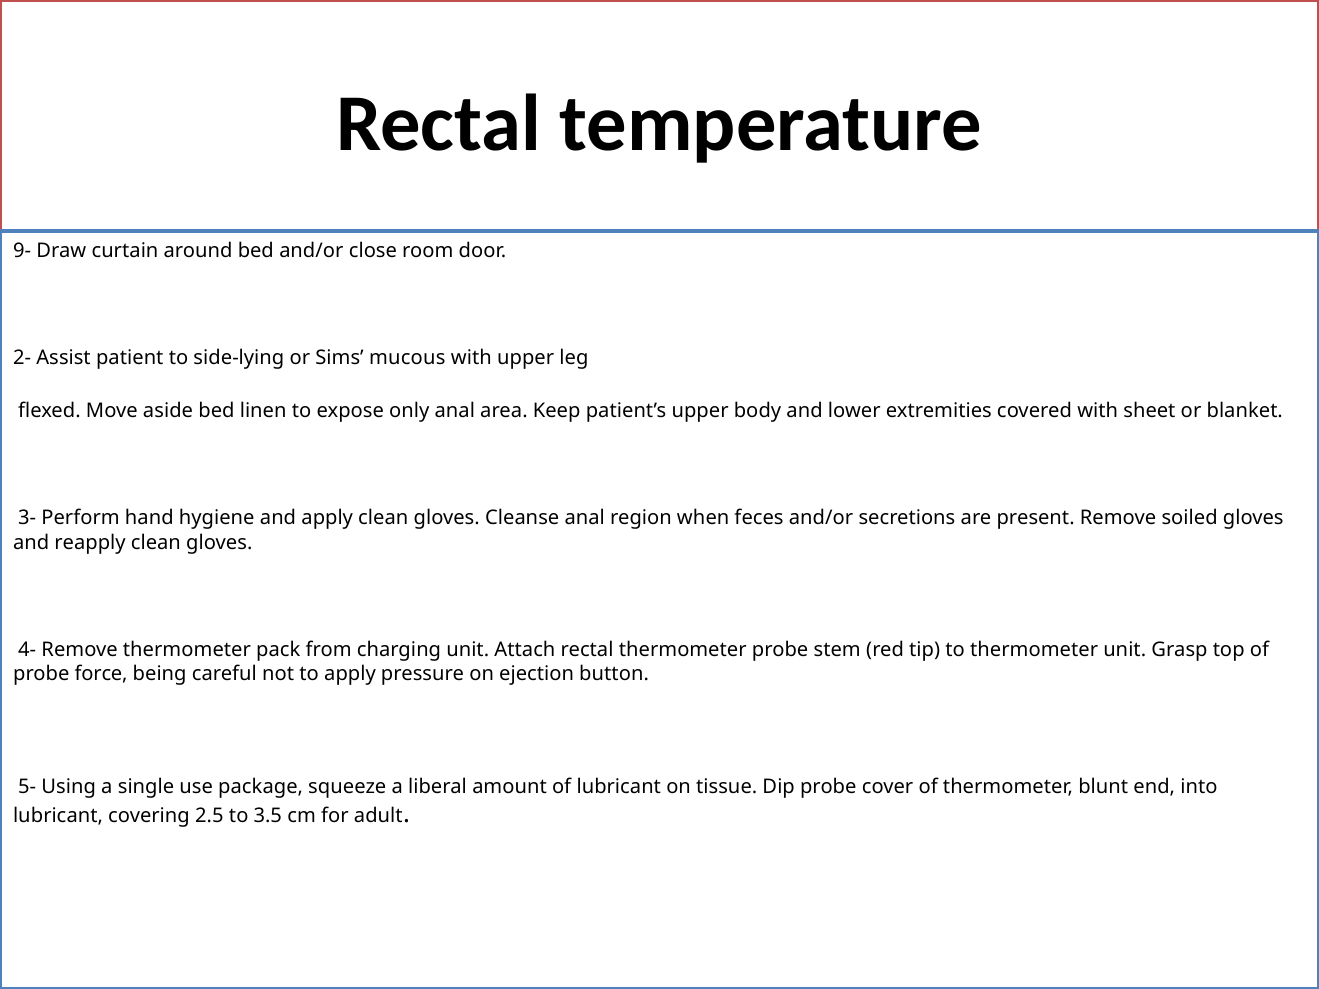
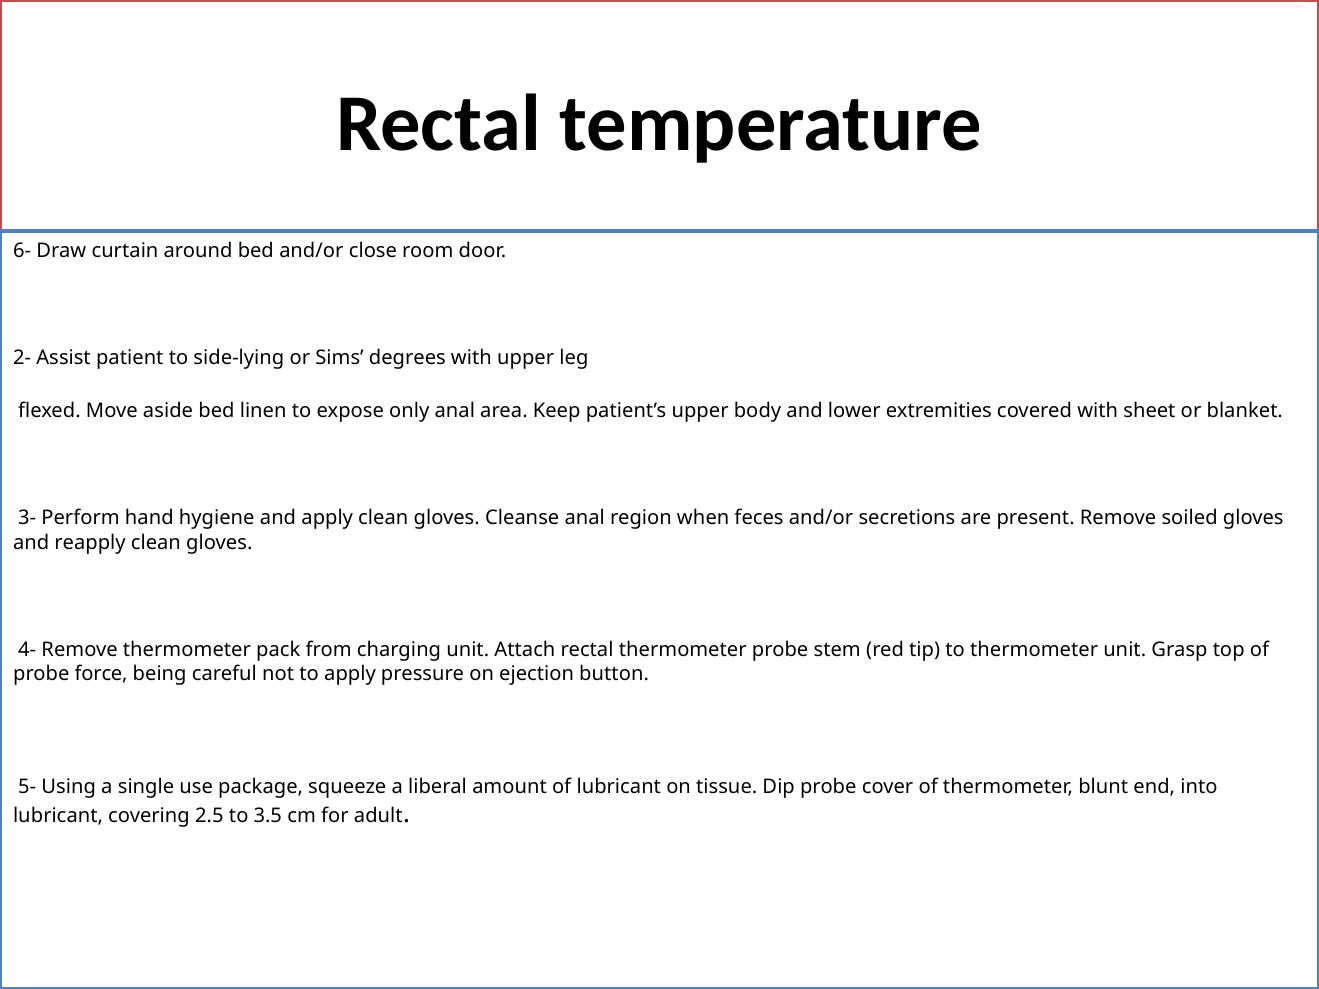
9-: 9- -> 6-
mucous: mucous -> degrees
